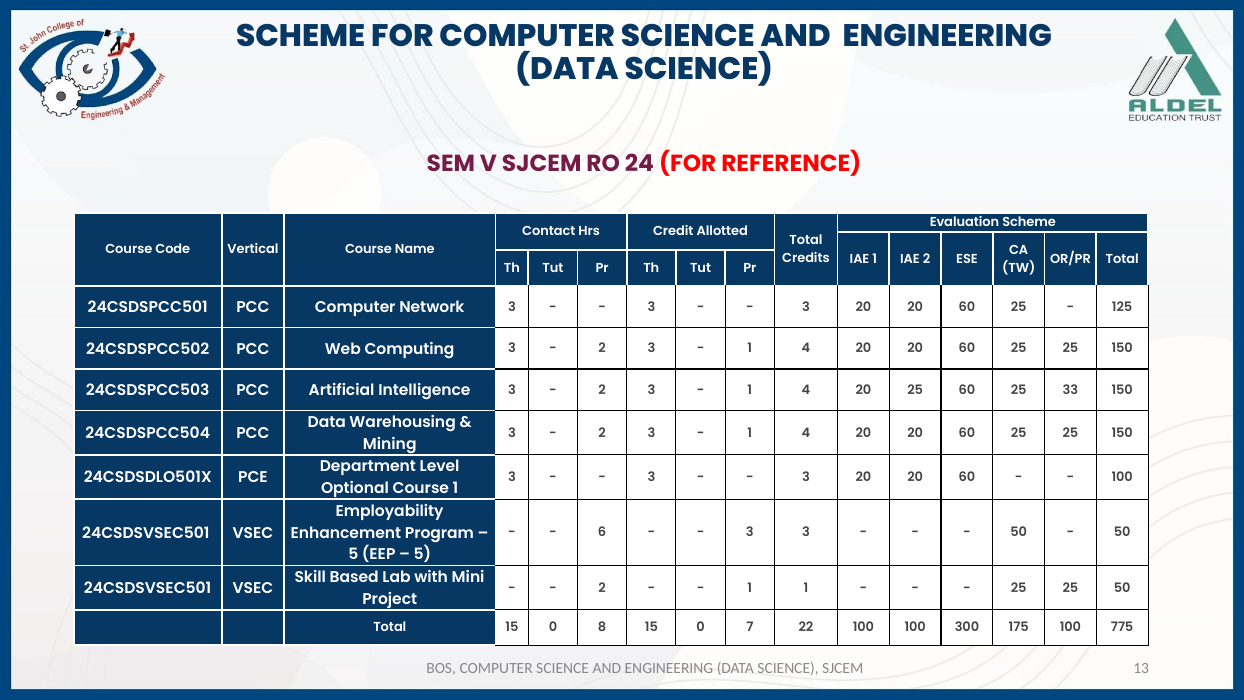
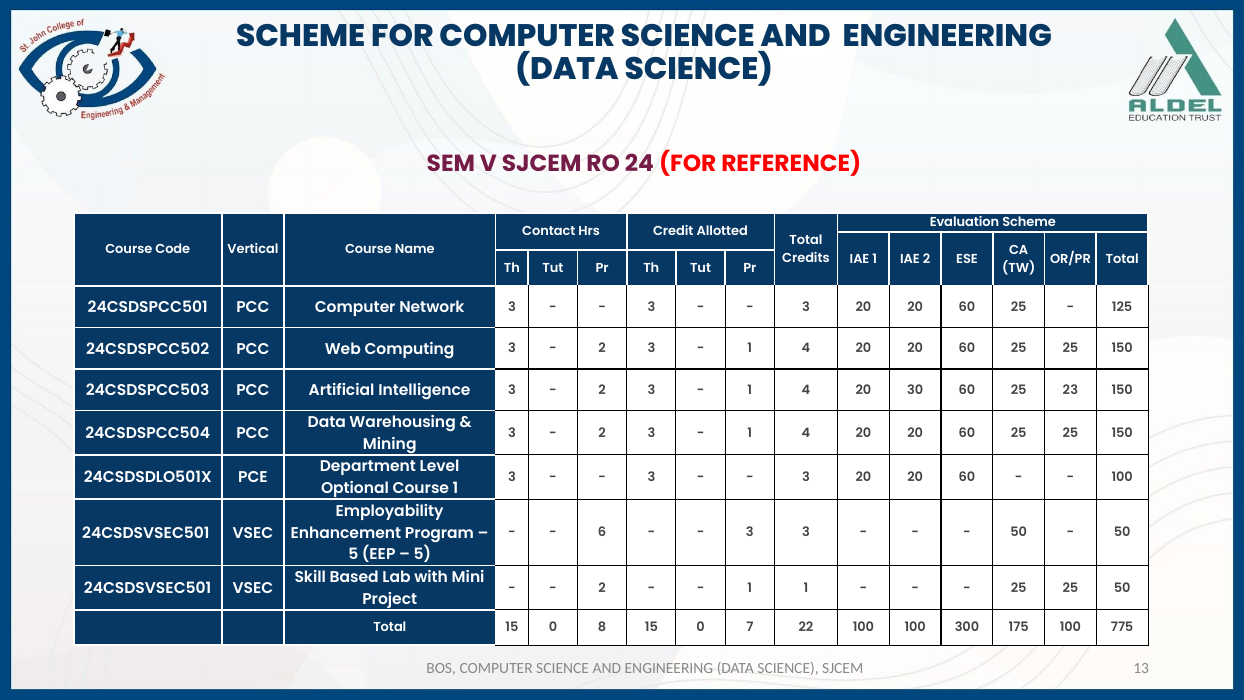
20 25: 25 -> 30
33: 33 -> 23
